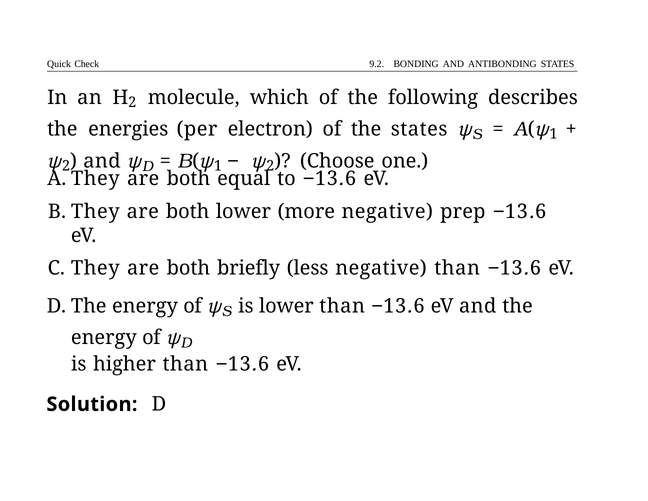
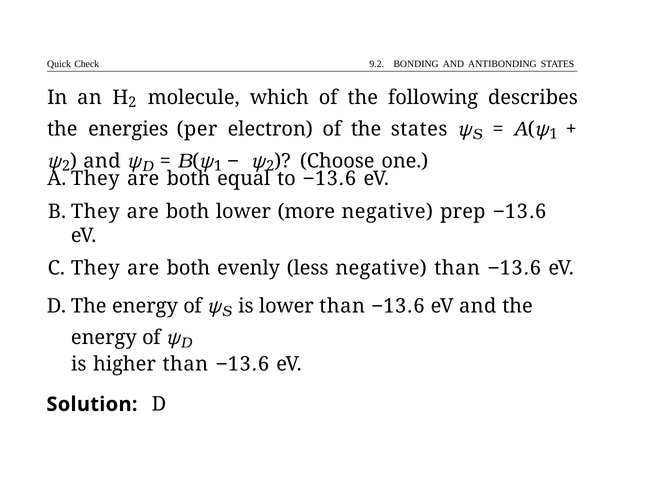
briefly: briefly -> evenly
